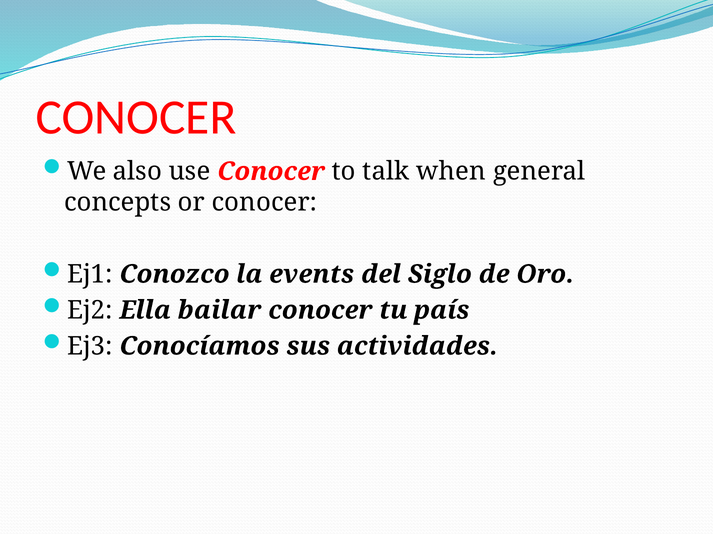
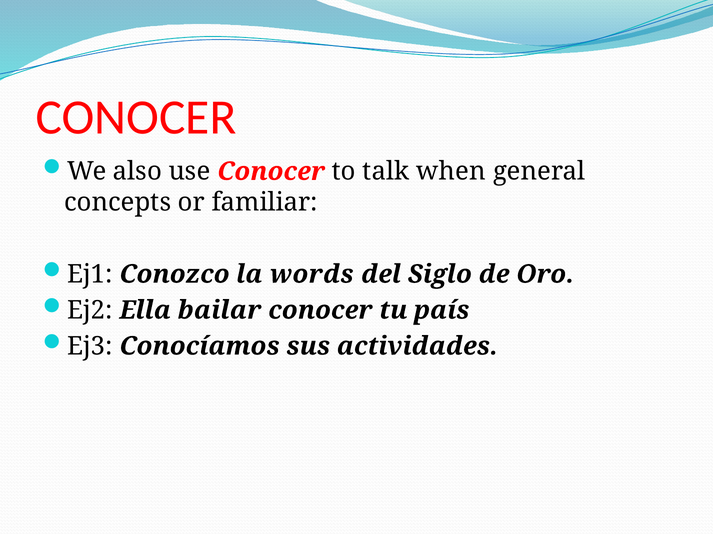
or conocer: conocer -> familiar
events: events -> words
